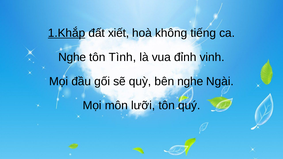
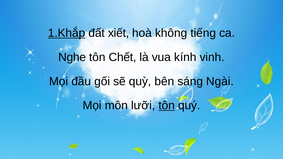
Tình: Tình -> Chết
đỉnh: đỉnh -> kính
bên nghe: nghe -> sáng
tôn at (167, 106) underline: none -> present
